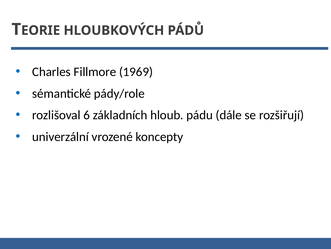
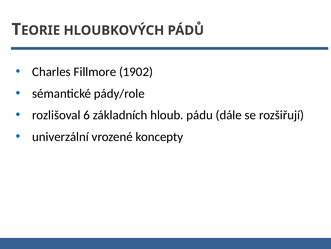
1969: 1969 -> 1902
